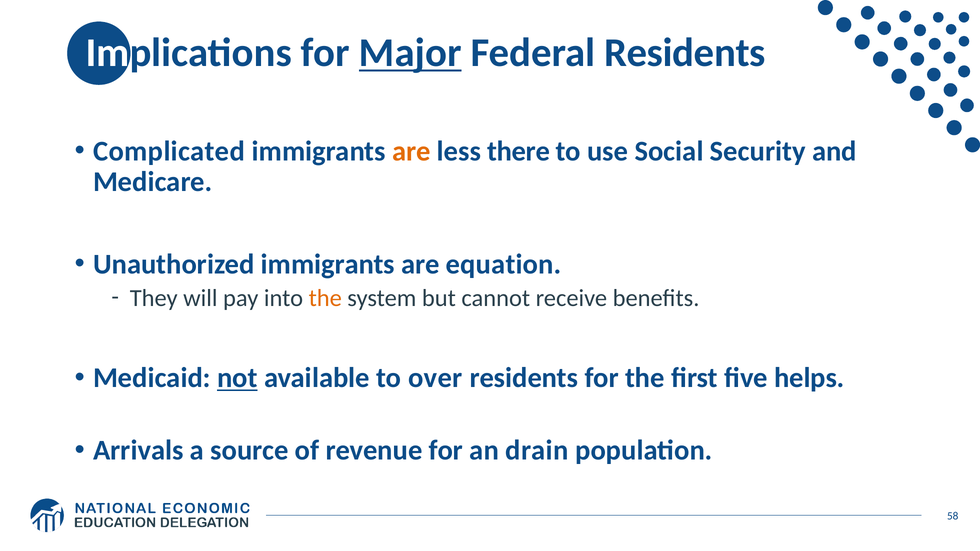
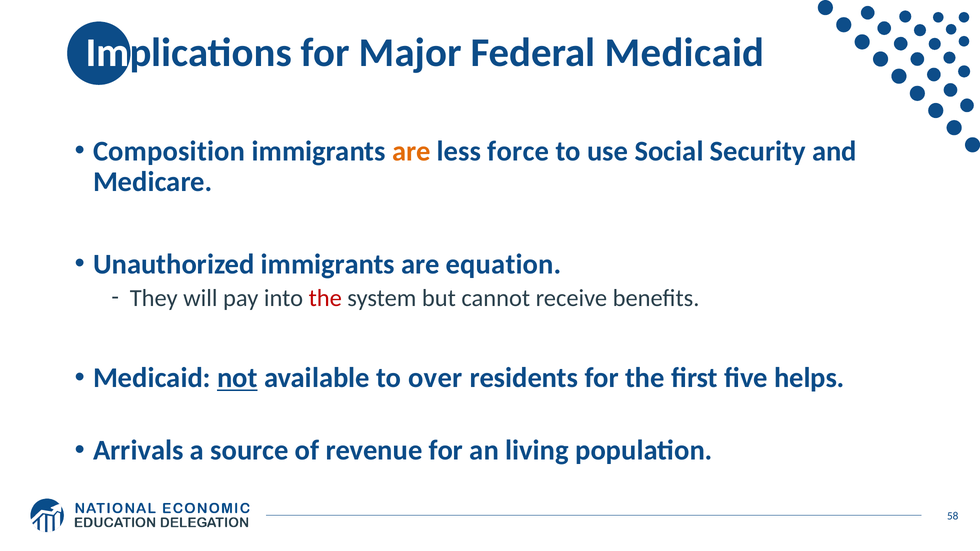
Major underline: present -> none
Federal Residents: Residents -> Medicaid
Complicated: Complicated -> Composition
there: there -> force
the at (325, 298) colour: orange -> red
drain: drain -> living
